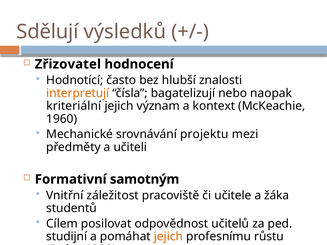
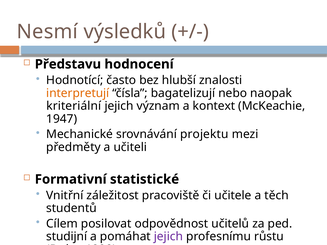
Sdělují: Sdělují -> Nesmí
Zřizovatel: Zřizovatel -> Představu
1960: 1960 -> 1947
samotným: samotným -> statistické
žáka: žáka -> těch
jejich at (168, 237) colour: orange -> purple
